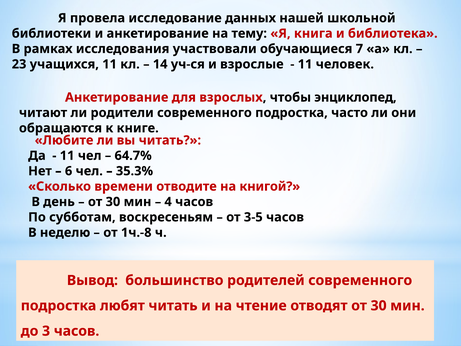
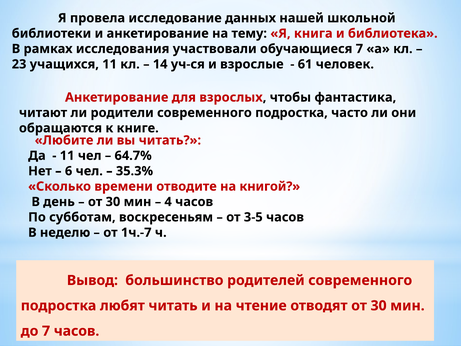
11 at (305, 64): 11 -> 61
энциклопед: энциклопед -> фантастика
1ч.-8: 1ч.-8 -> 1ч.-7
до 3: 3 -> 7
